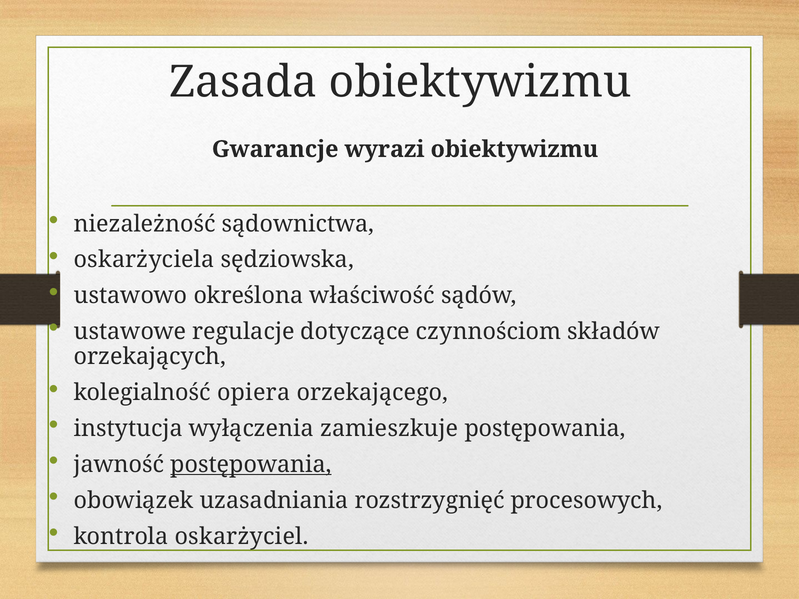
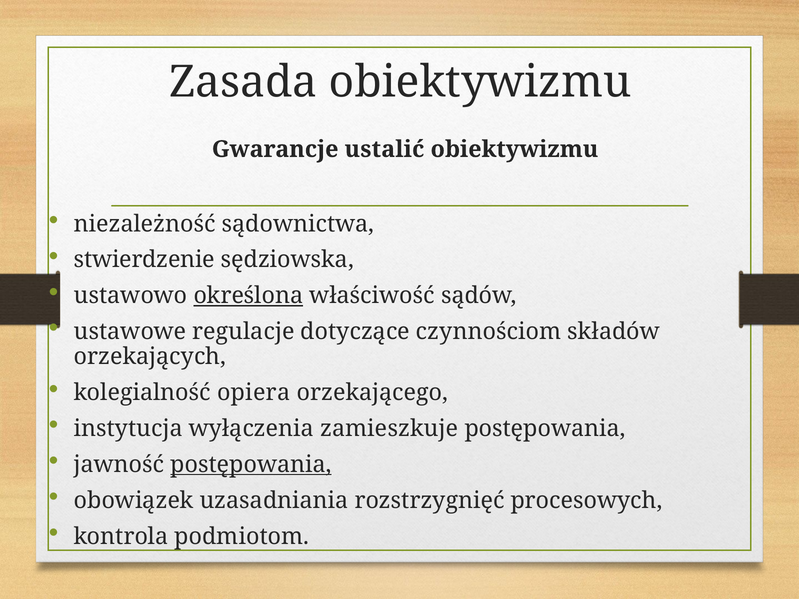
wyrazi: wyrazi -> ustalić
oskarżyciela: oskarżyciela -> stwierdzenie
określona underline: none -> present
oskarżyciel: oskarżyciel -> podmiotom
